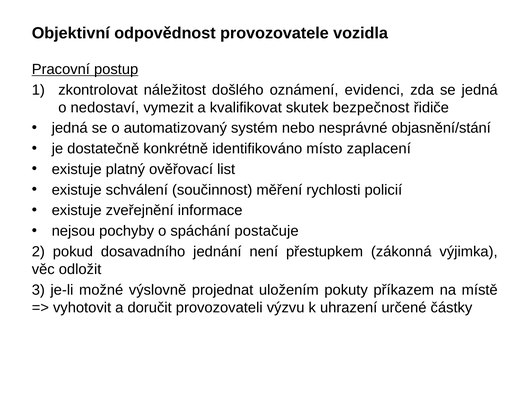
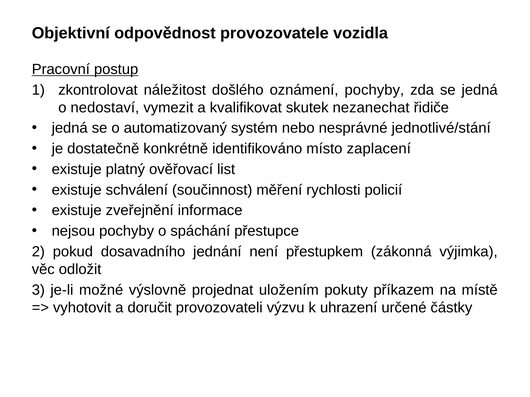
oznámení evidenci: evidenci -> pochyby
bezpečnost: bezpečnost -> nezanechat
objasnění/stání: objasnění/stání -> jednotlivé/stání
postačuje: postačuje -> přestupce
